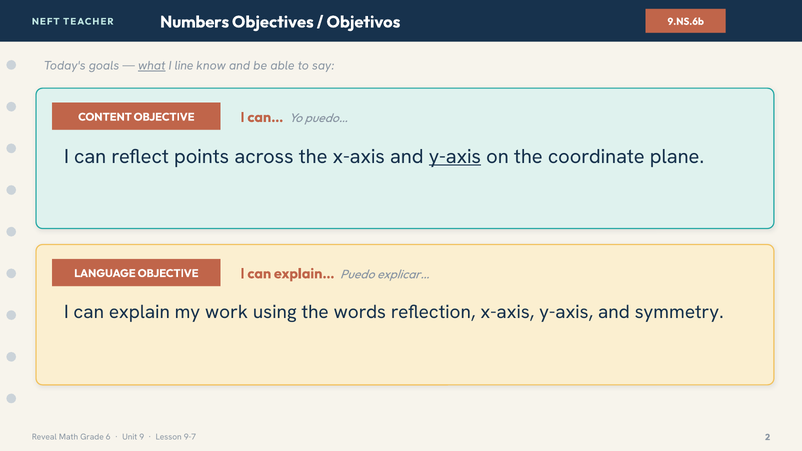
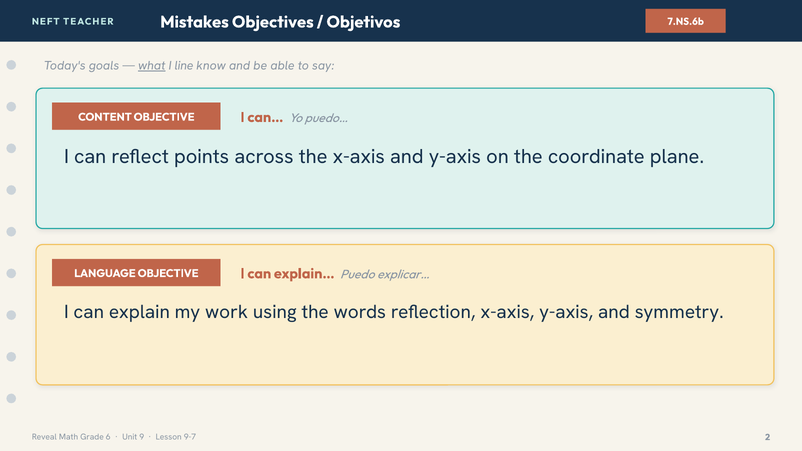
Numbers: Numbers -> Mistakes
9.NS.6b: 9.NS.6b -> 7.NS.6b
y-axis at (455, 156) underline: present -> none
